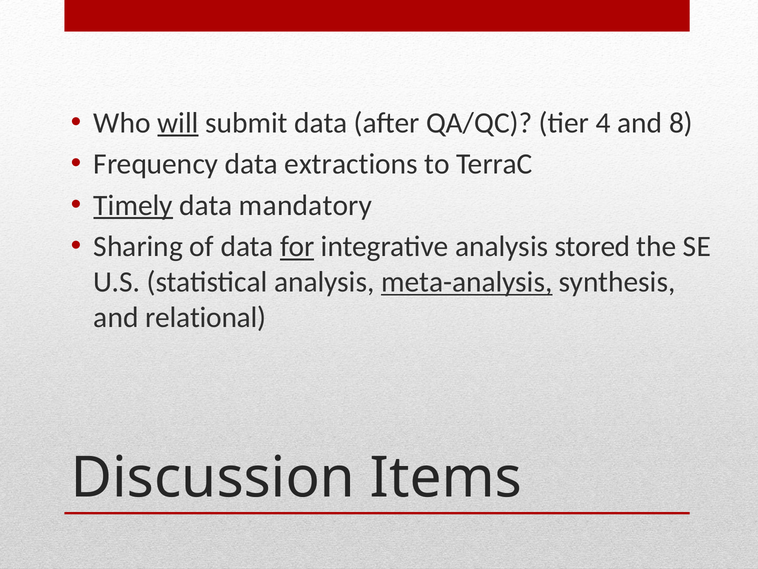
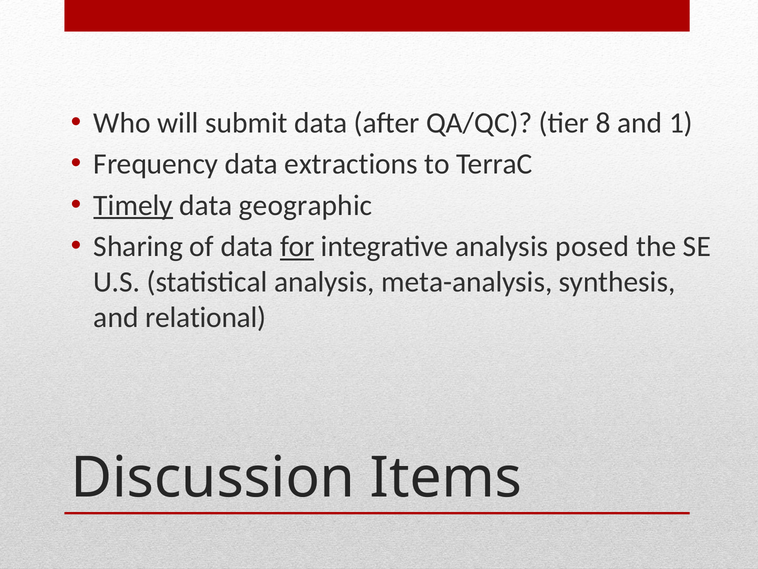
will underline: present -> none
4: 4 -> 8
8: 8 -> 1
mandatory: mandatory -> geographic
stored: stored -> posed
meta-analysis underline: present -> none
